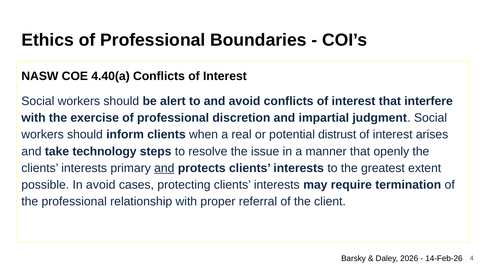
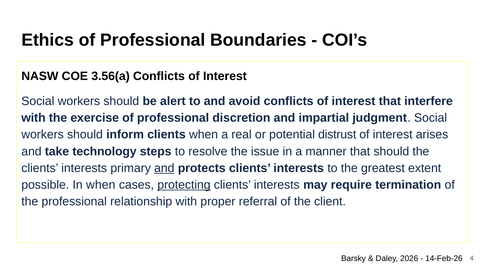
4.40(a: 4.40(a -> 3.56(a
that openly: openly -> should
In avoid: avoid -> when
protecting underline: none -> present
